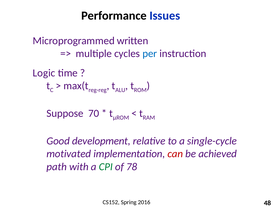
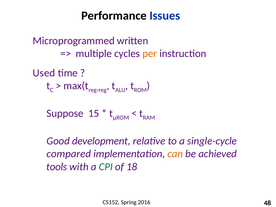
per colour: blue -> orange
Logic: Logic -> Used
70: 70 -> 15
motivated: motivated -> compared
can colour: red -> orange
path: path -> tools
78: 78 -> 18
